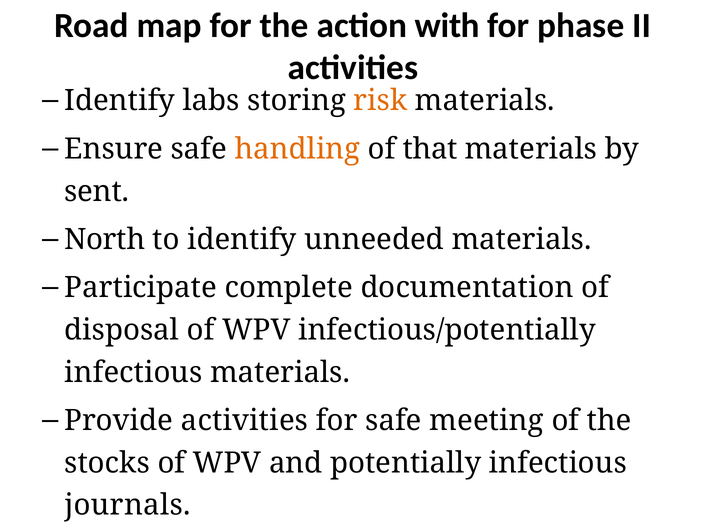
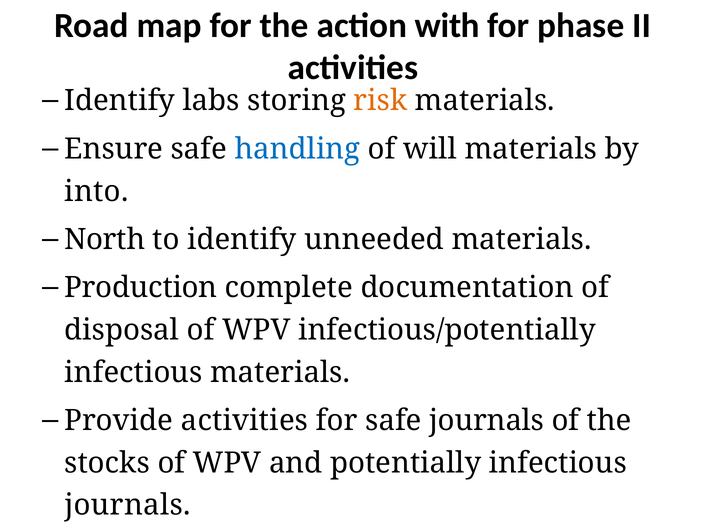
handling colour: orange -> blue
that: that -> will
sent: sent -> into
Participate: Participate -> Production
safe meeting: meeting -> journals
